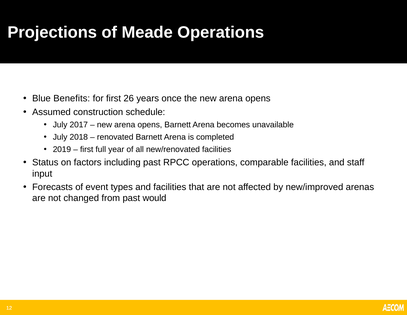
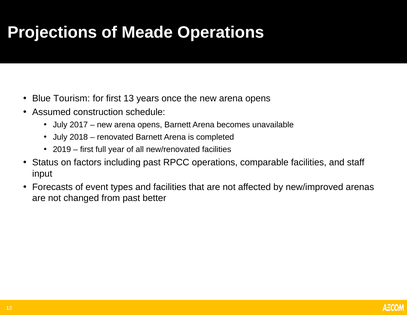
Benefits: Benefits -> Tourism
26: 26 -> 13
would: would -> better
